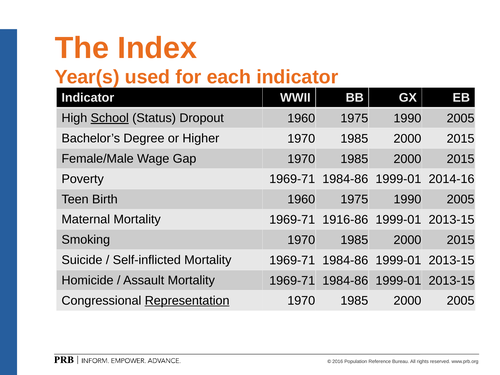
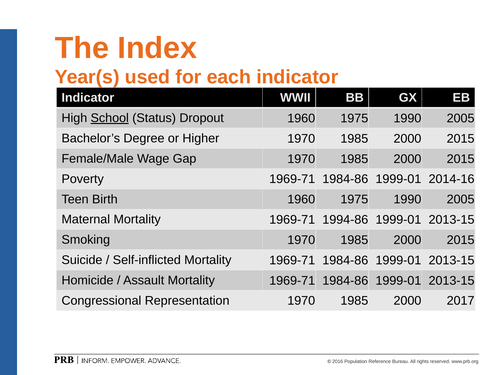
1916-86: 1916-86 -> 1994-86
Representation underline: present -> none
2000 2005: 2005 -> 2017
